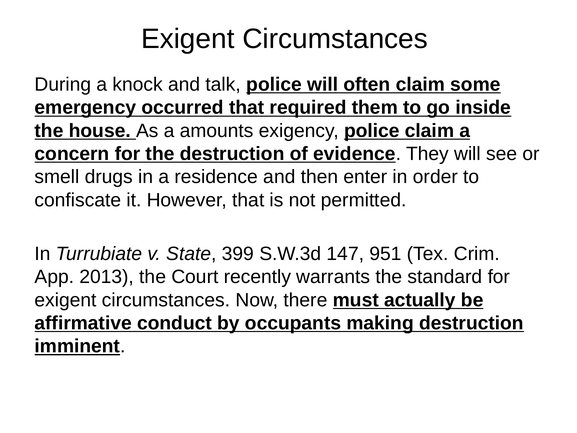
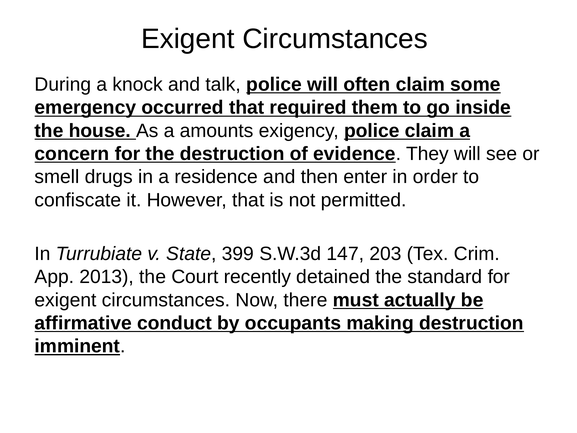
951: 951 -> 203
warrants: warrants -> detained
